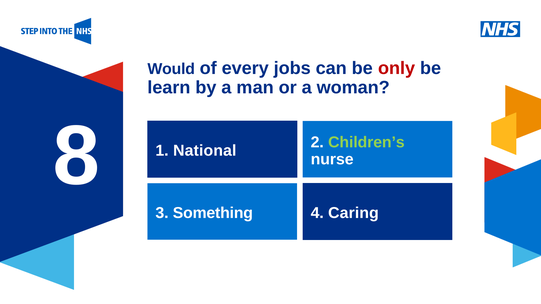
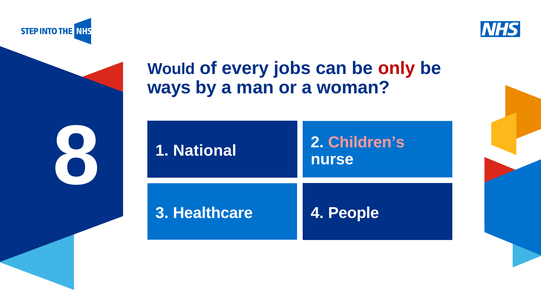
learn: learn -> ways
Children’s colour: light green -> pink
Something: Something -> Healthcare
Caring: Caring -> People
